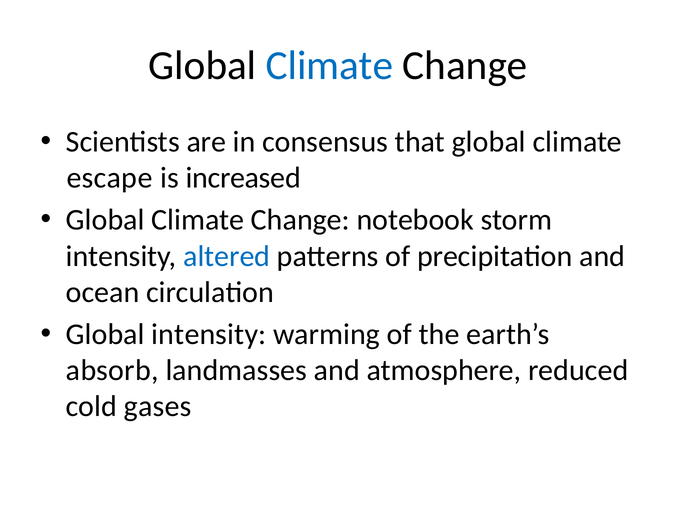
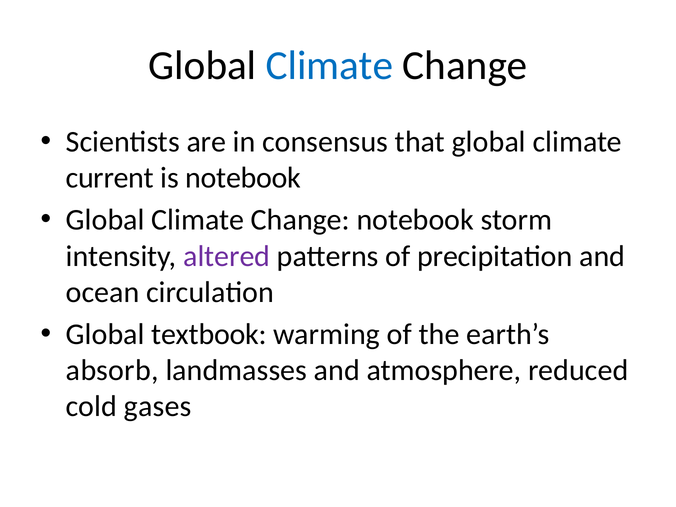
escape: escape -> current
is increased: increased -> notebook
altered colour: blue -> purple
Global intensity: intensity -> textbook
